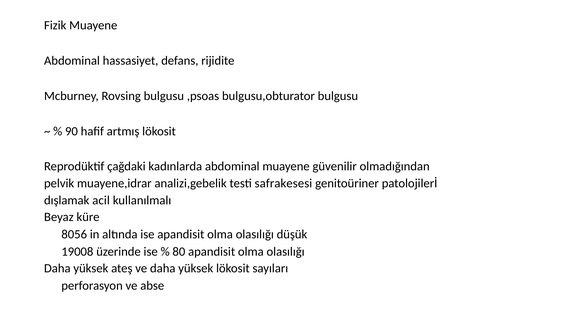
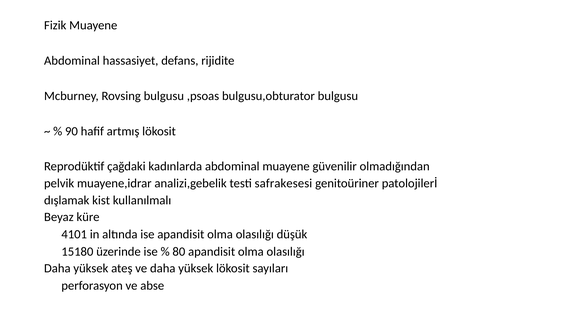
acil: acil -> kist
8056: 8056 -> 4101
19008: 19008 -> 15180
